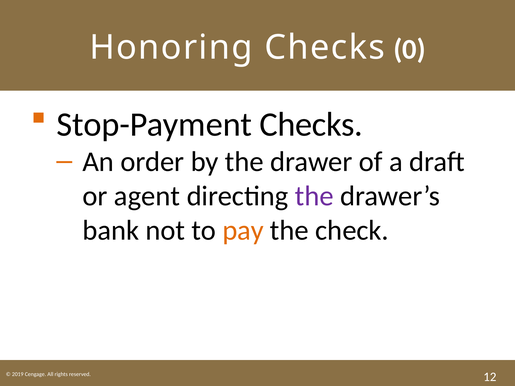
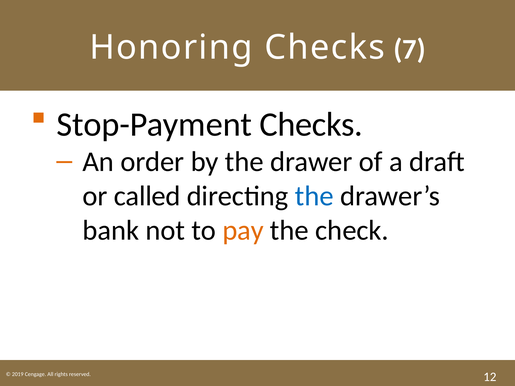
0: 0 -> 7
agent: agent -> called
the at (314, 196) colour: purple -> blue
